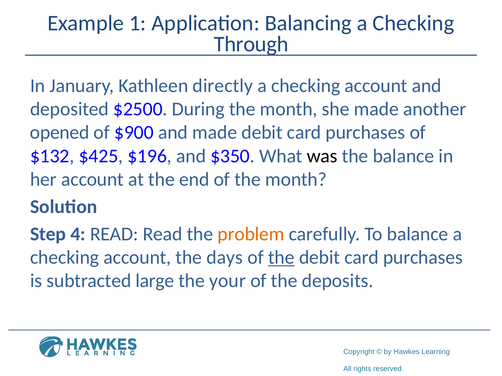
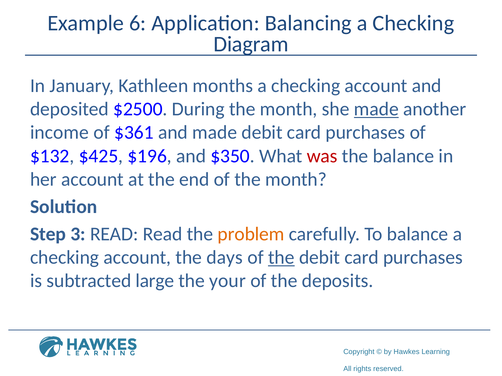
1: 1 -> 6
Through: Through -> Diagram
directly: directly -> months
made at (376, 109) underline: none -> present
opened: opened -> income
$900: $900 -> $361
was colour: black -> red
4: 4 -> 3
